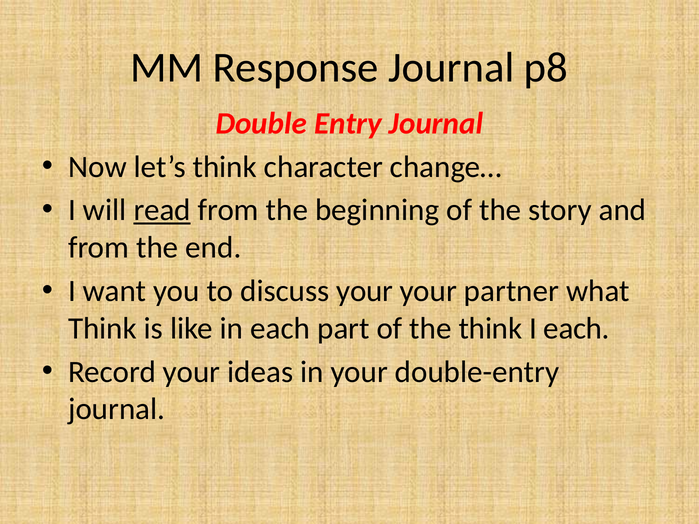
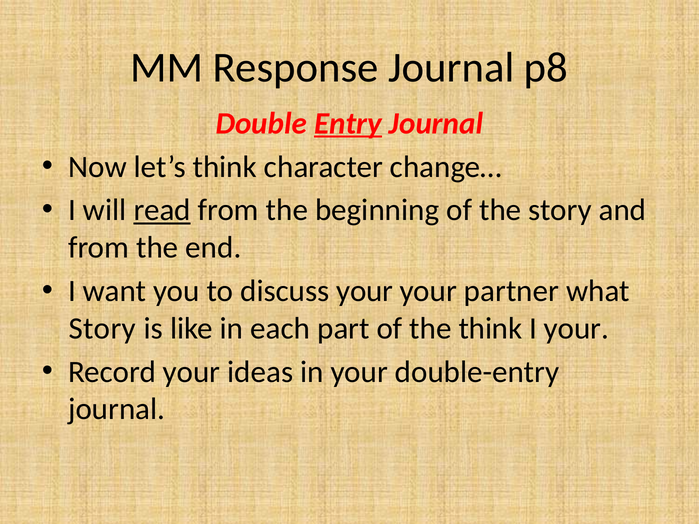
Entry underline: none -> present
Think at (102, 328): Think -> Story
I each: each -> your
